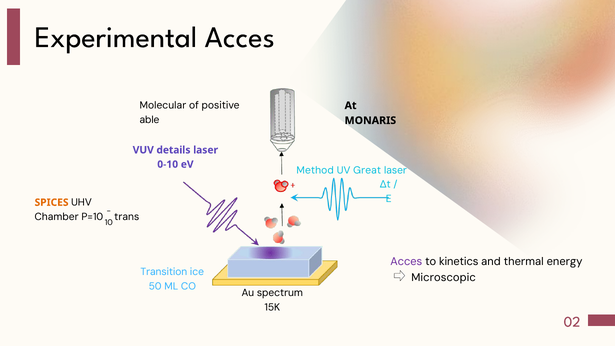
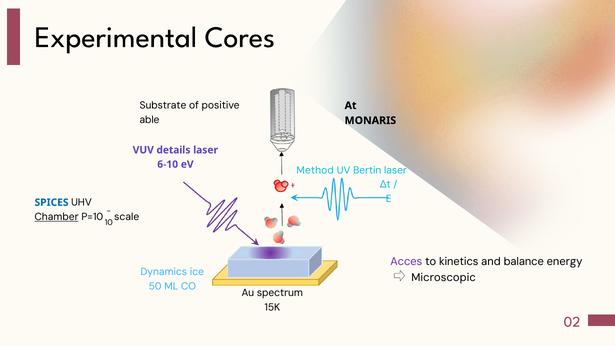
Experimental Acces: Acces -> Cores
Molecular: Molecular -> Substrate
0-10: 0-10 -> 6-10
Great: Great -> Bertin
SPICES colour: orange -> blue
Chamber underline: none -> present
trans: trans -> scale
thermal: thermal -> balance
Transition: Transition -> Dynamics
